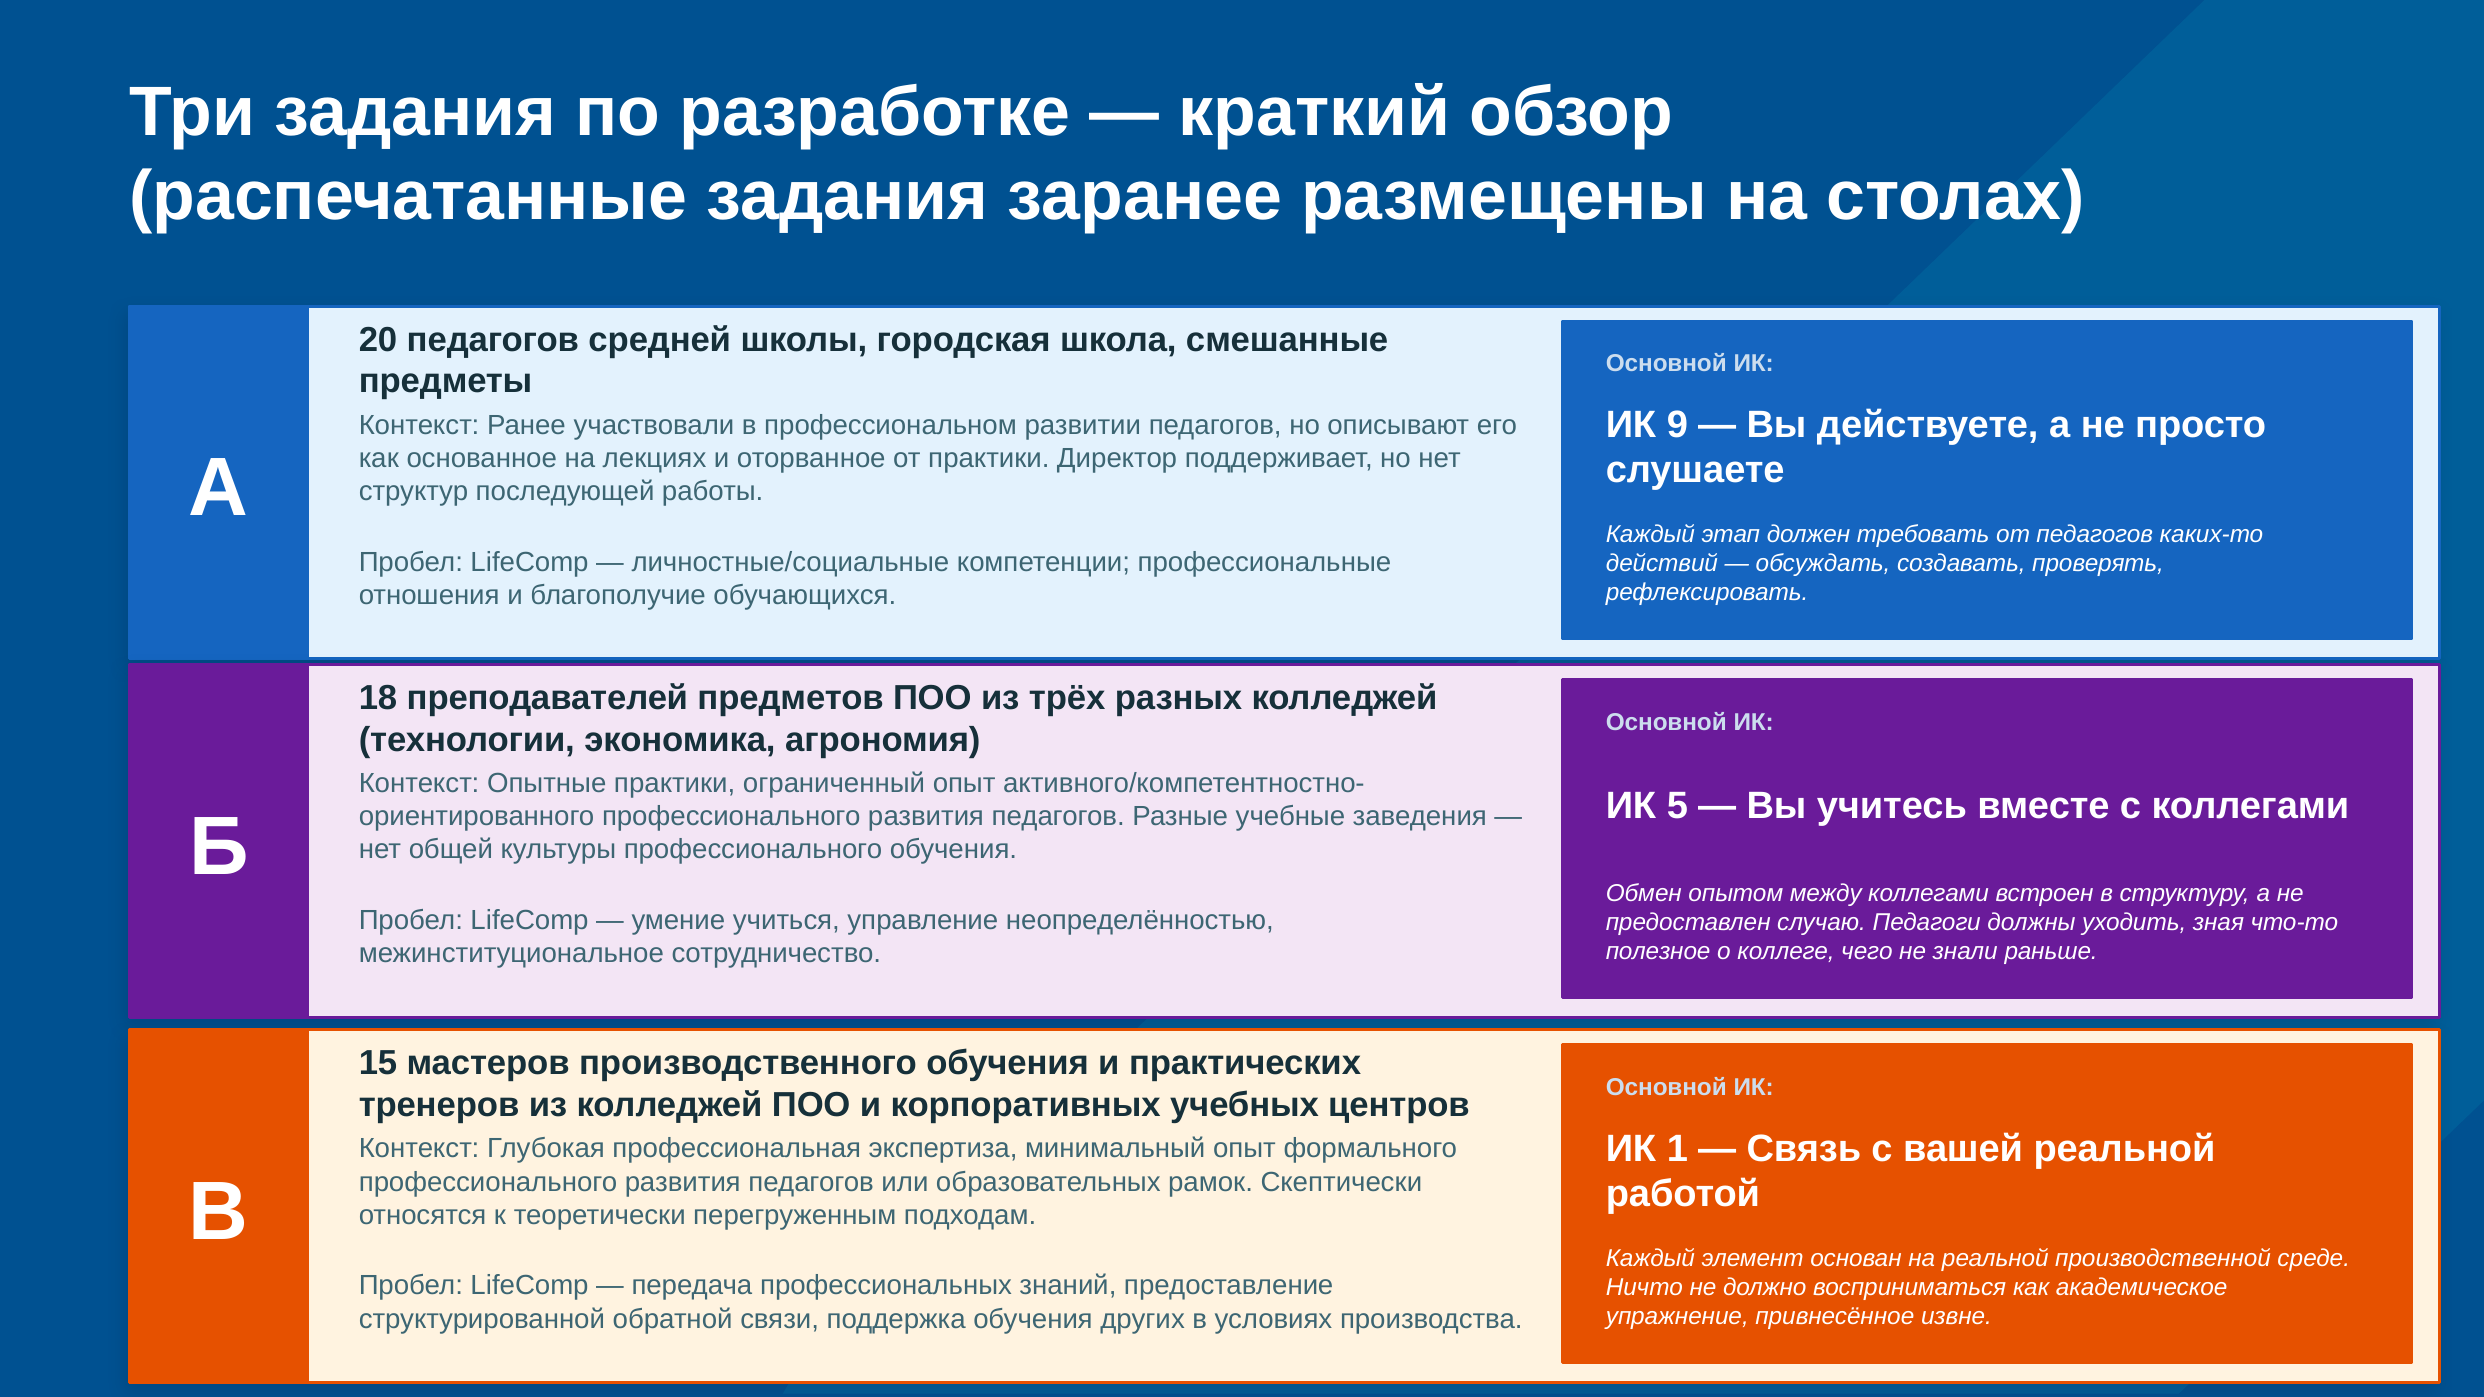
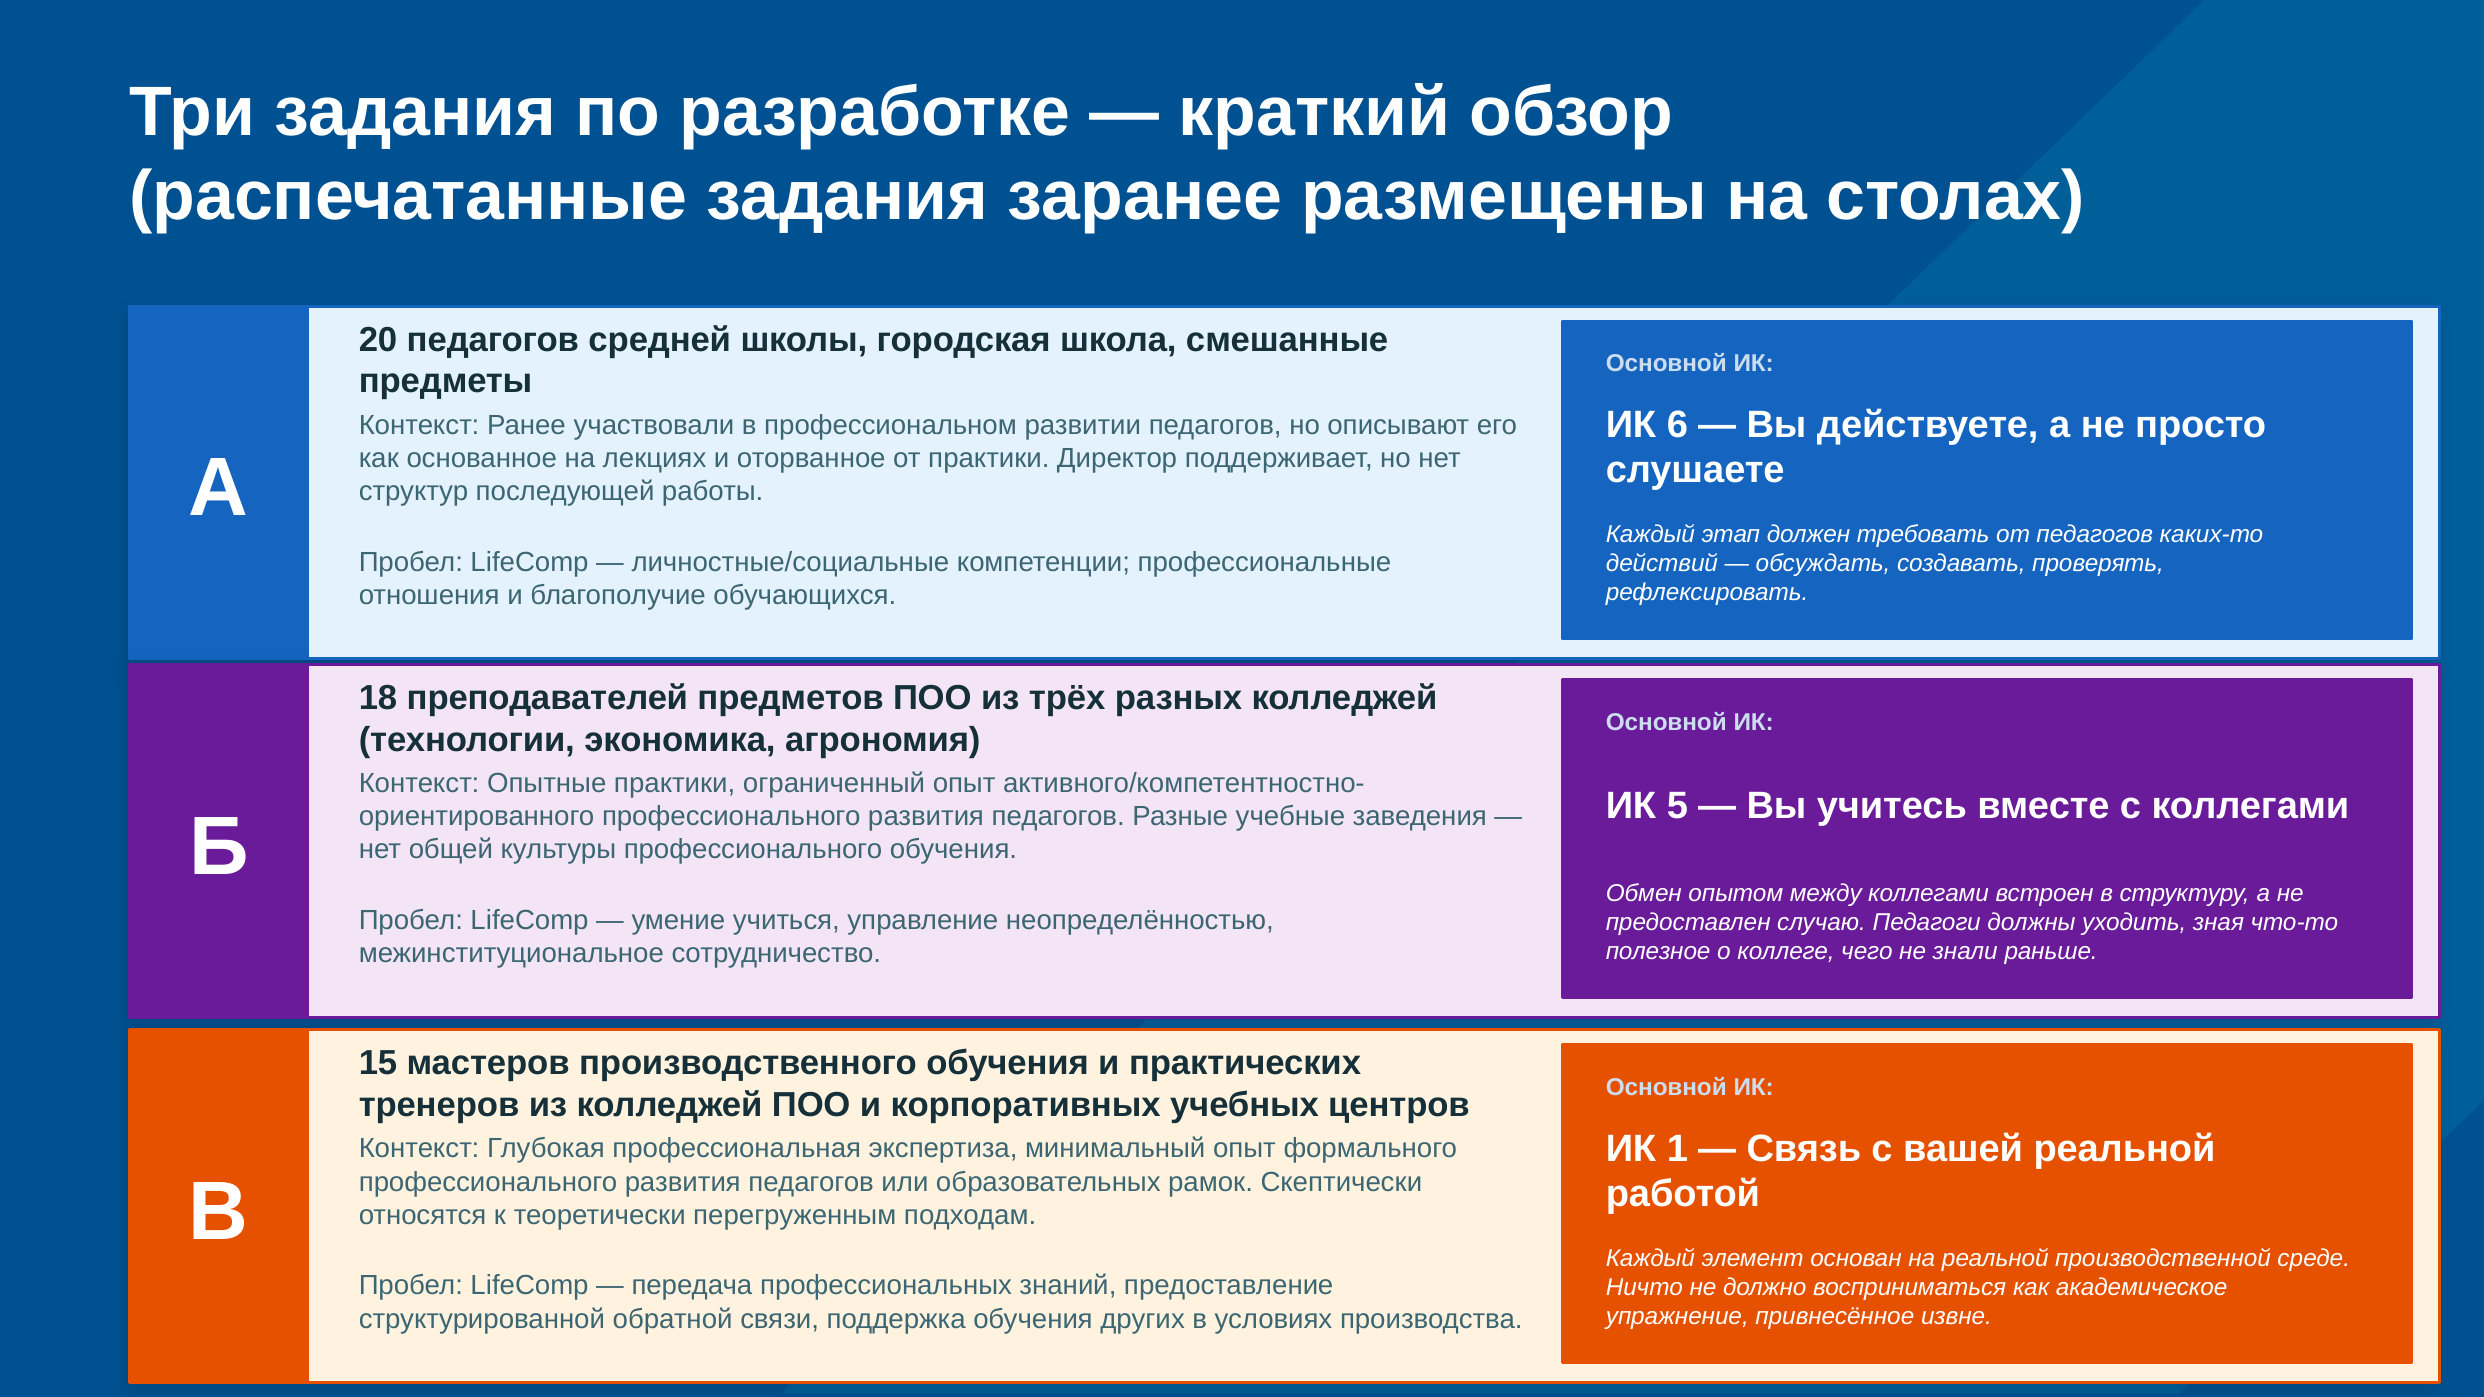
9: 9 -> 6
